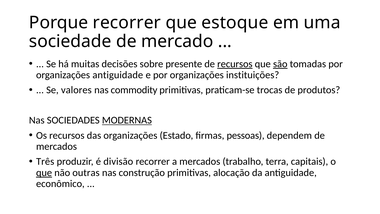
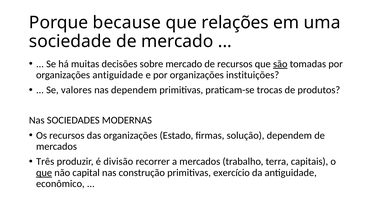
Porque recorrer: recorrer -> because
estoque: estoque -> relações
sobre presente: presente -> mercado
recursos at (235, 64) underline: present -> none
nas commodity: commodity -> dependem
MODERNAS underline: present -> none
pessoas: pessoas -> solução
outras: outras -> capital
alocação: alocação -> exercício
